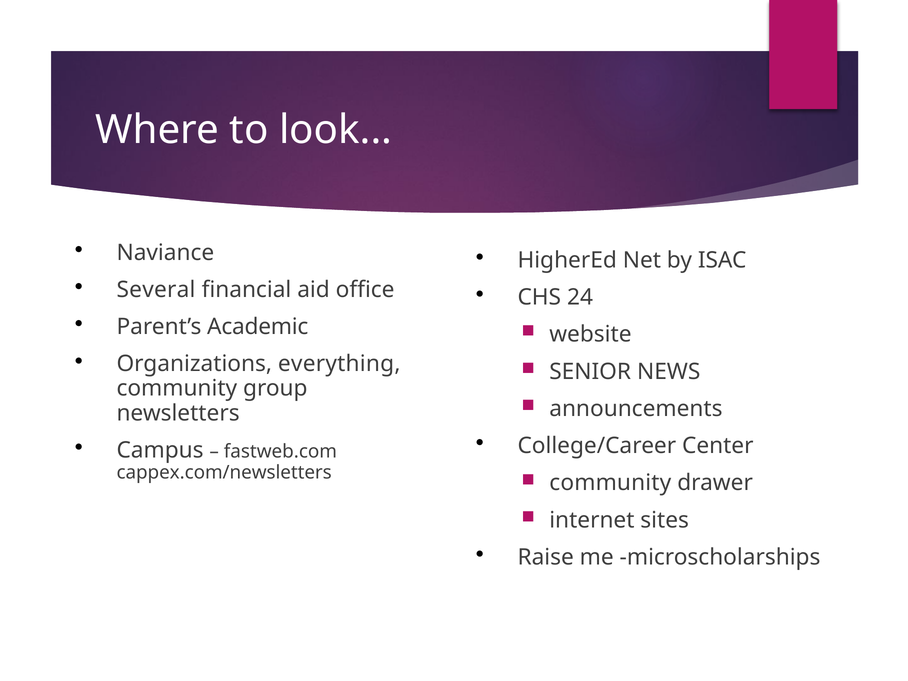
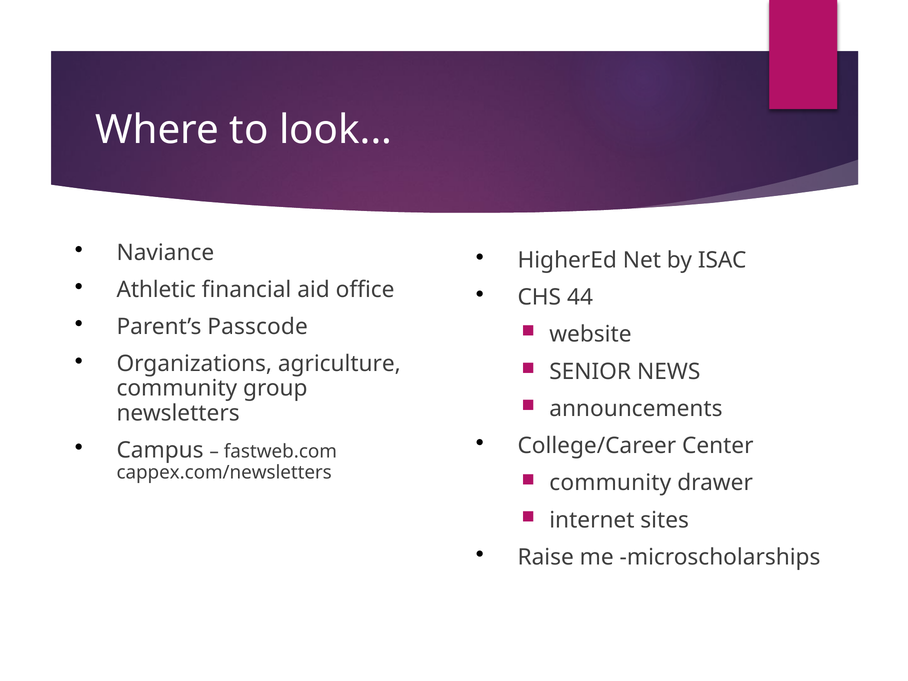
Several: Several -> Athletic
24: 24 -> 44
Academic: Academic -> Passcode
everything: everything -> agriculture
